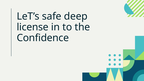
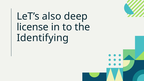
safe: safe -> also
Confidence: Confidence -> Identifying
